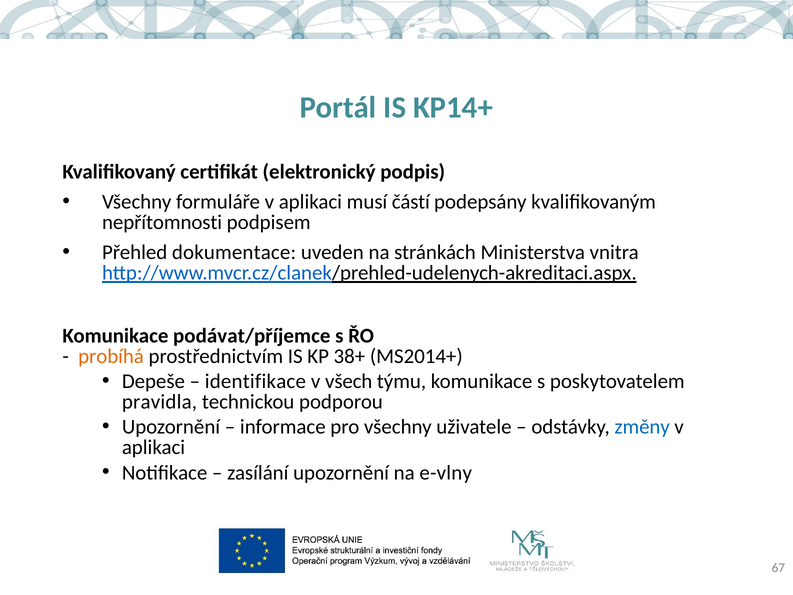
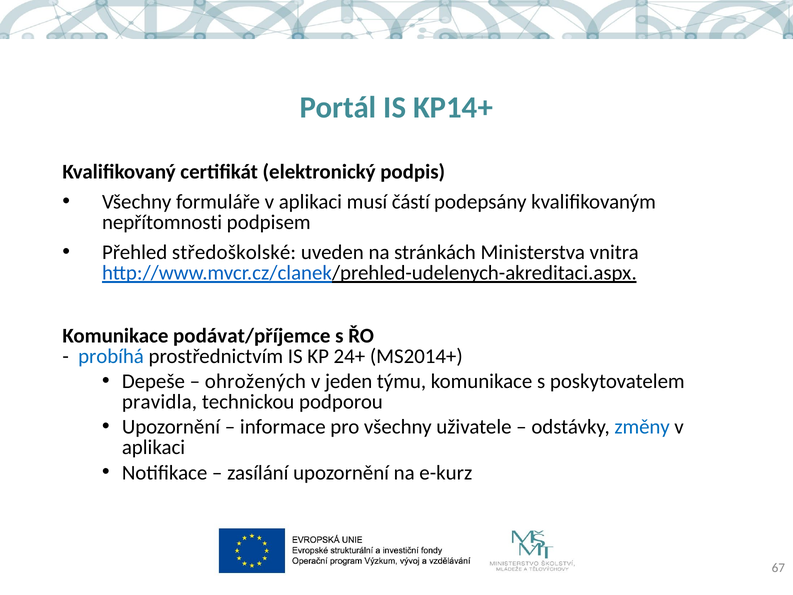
dokumentace: dokumentace -> středoškolské
probíhá colour: orange -> blue
38+: 38+ -> 24+
identifikace: identifikace -> ohrožených
všech: všech -> jeden
e-vlny: e-vlny -> e-kurz
